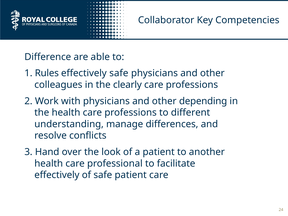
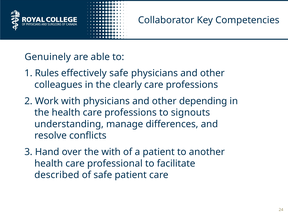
Difference: Difference -> Genuinely
different: different -> signouts
the look: look -> with
effectively at (57, 175): effectively -> described
